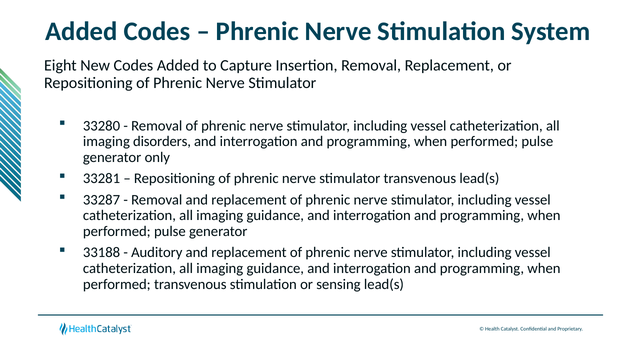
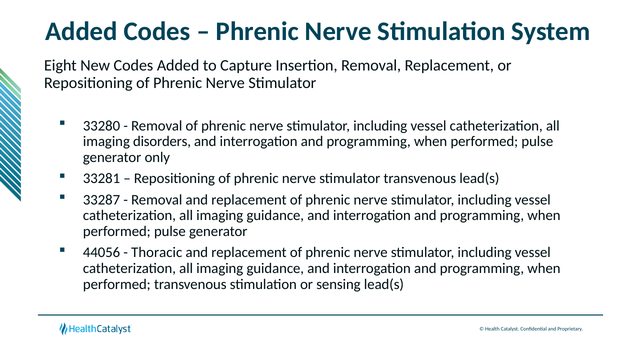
33188: 33188 -> 44056
Auditory: Auditory -> Thoracic
